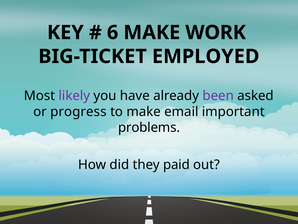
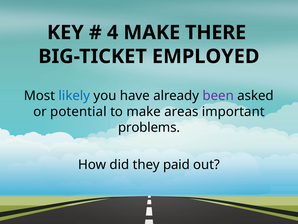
6: 6 -> 4
WORK: WORK -> THERE
likely colour: purple -> blue
progress: progress -> potential
email: email -> areas
